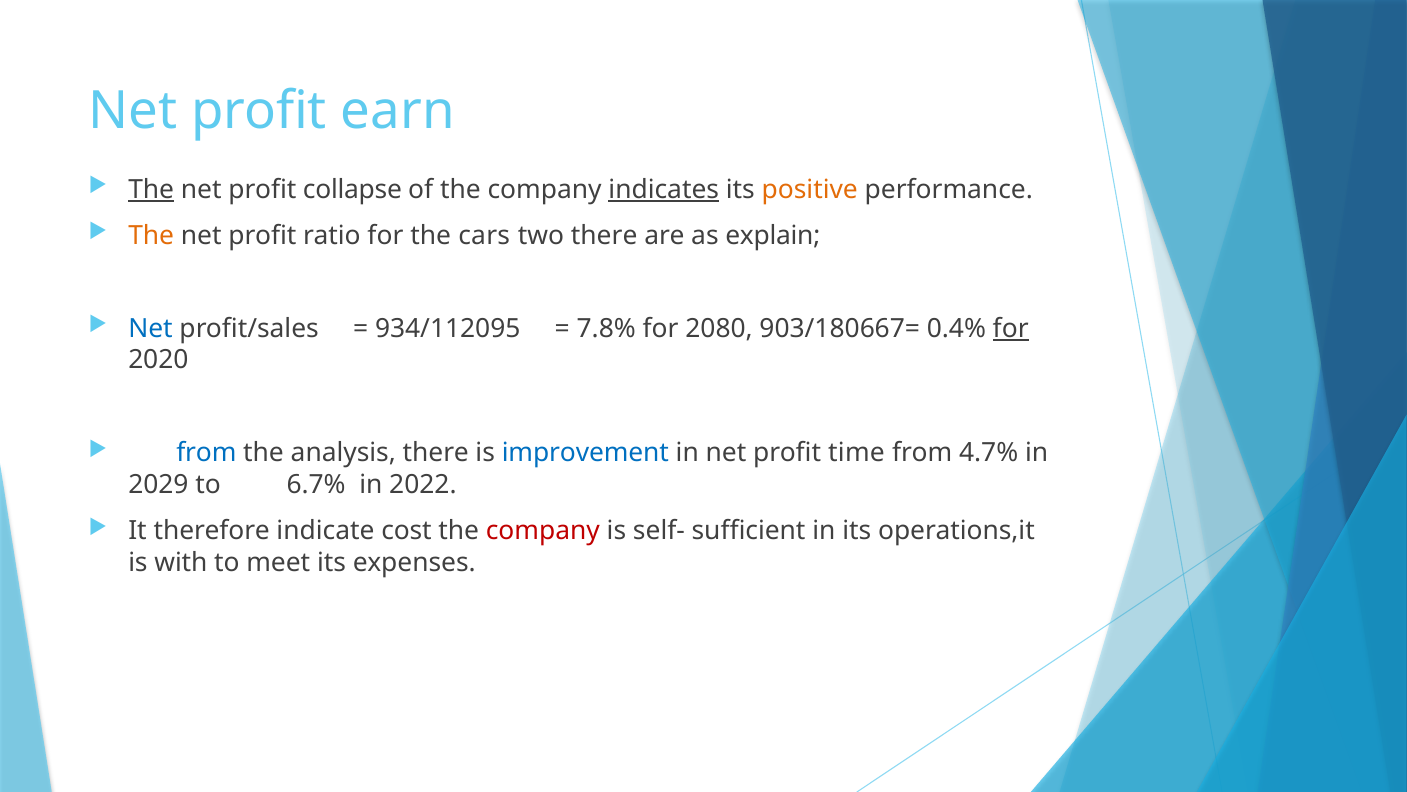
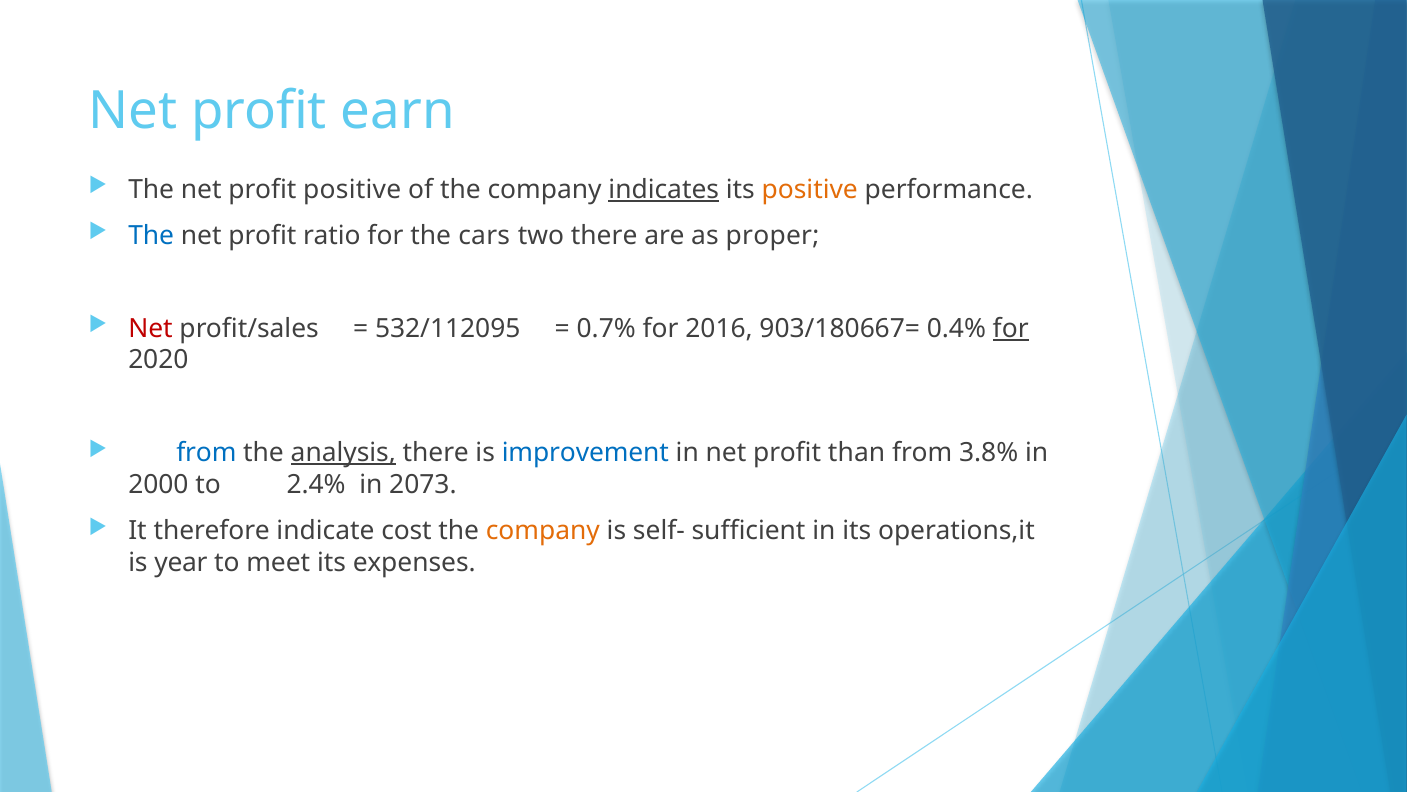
The at (151, 189) underline: present -> none
profit collapse: collapse -> positive
The at (151, 236) colour: orange -> blue
explain: explain -> proper
Net at (150, 328) colour: blue -> red
934/112095: 934/112095 -> 532/112095
7.8%: 7.8% -> 0.7%
2080: 2080 -> 2016
analysis underline: none -> present
time: time -> than
4.7%: 4.7% -> 3.8%
2029: 2029 -> 2000
6.7%: 6.7% -> 2.4%
2022: 2022 -> 2073
company at (543, 531) colour: red -> orange
with: with -> year
